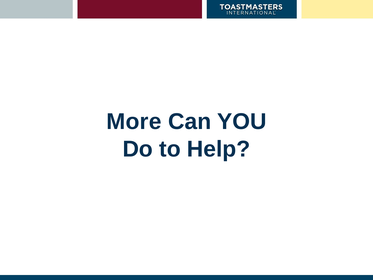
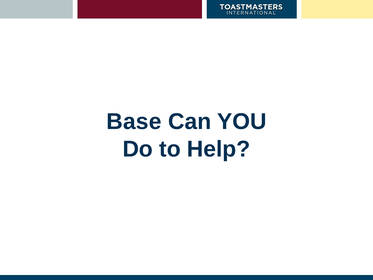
More: More -> Base
